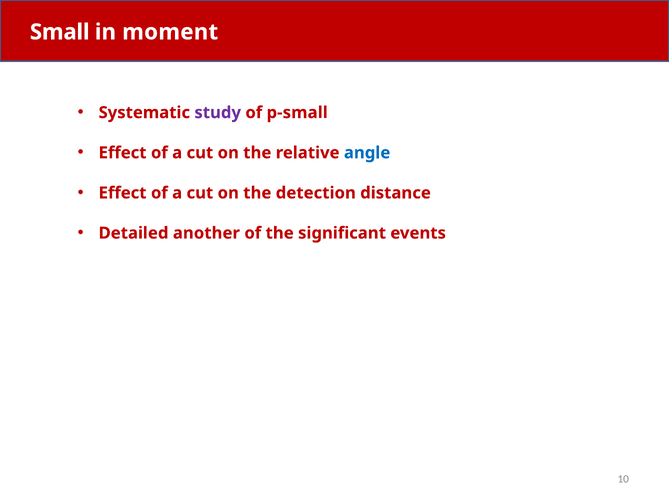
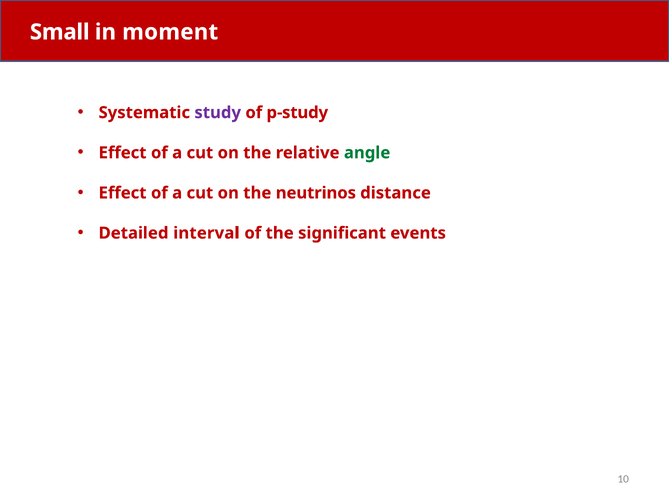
p-small: p-small -> p-study
angle colour: blue -> green
detection: detection -> neutrinos
another: another -> interval
